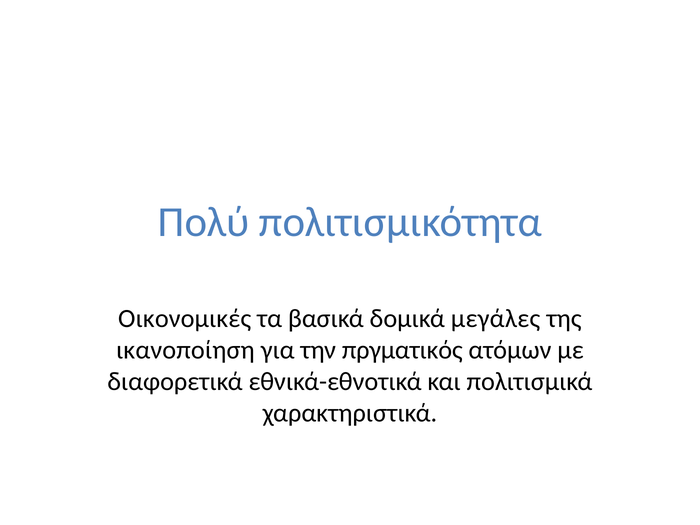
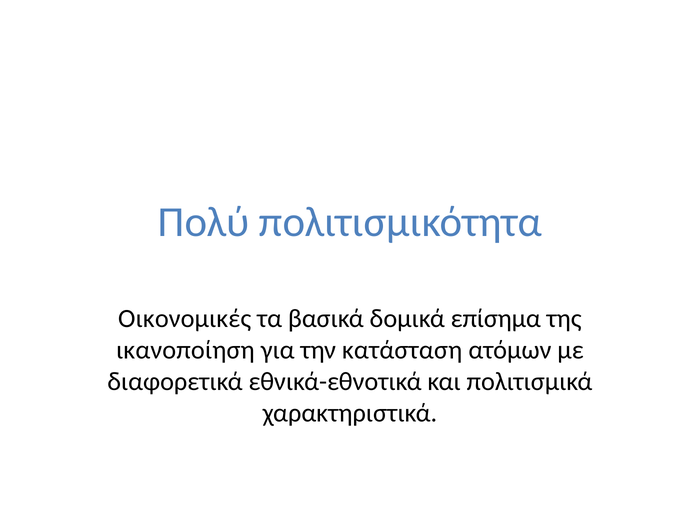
μεγάλες: μεγάλες -> επίσημα
πργματικός: πργματικός -> κατάσταση
